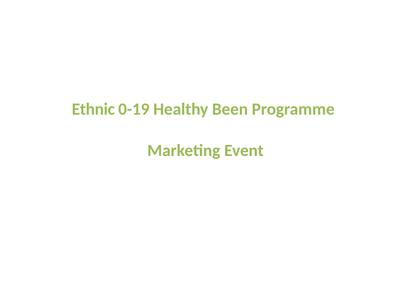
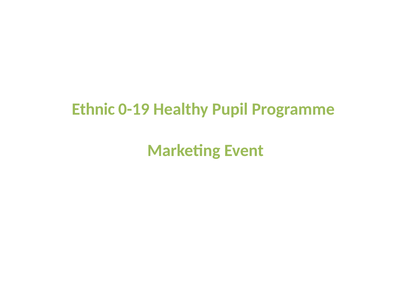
Been: Been -> Pupil
